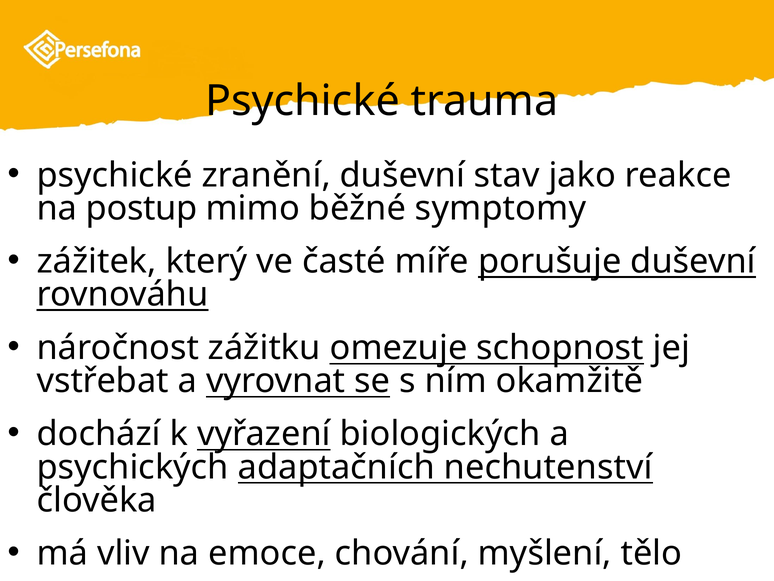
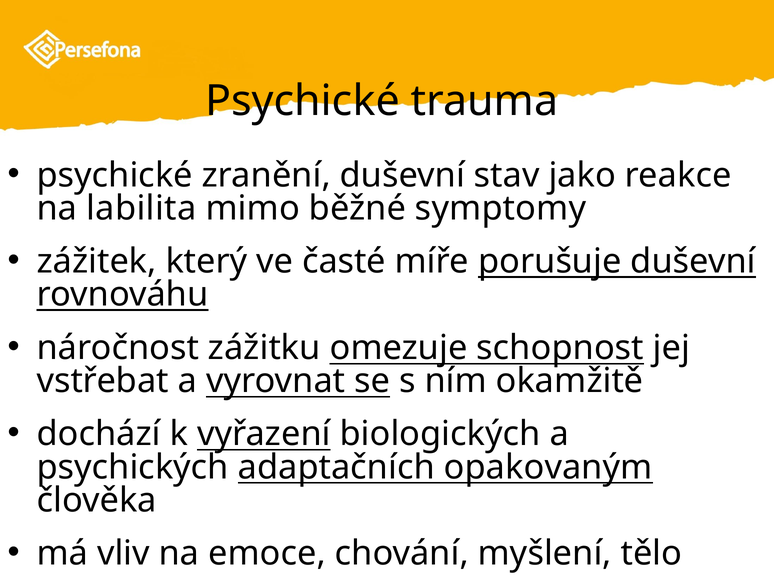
postup: postup -> labilita
nechutenství: nechutenství -> opakovaným
